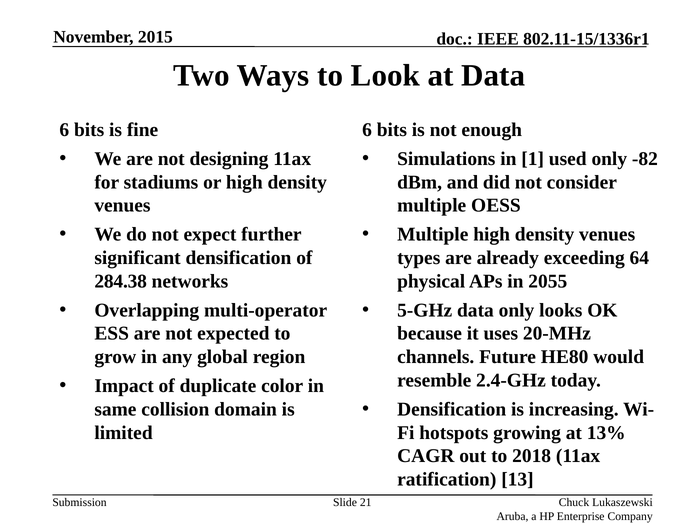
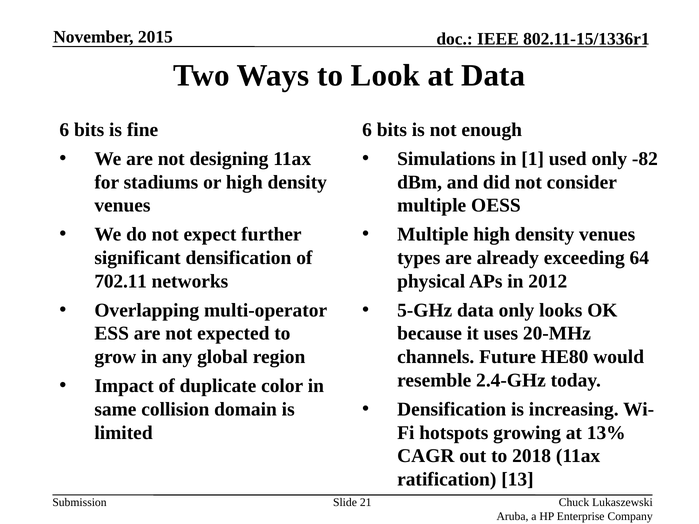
284.38: 284.38 -> 702.11
2055: 2055 -> 2012
